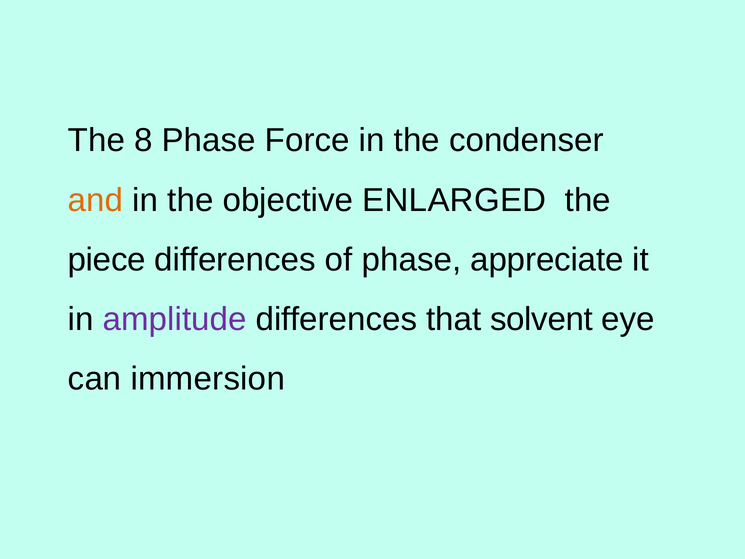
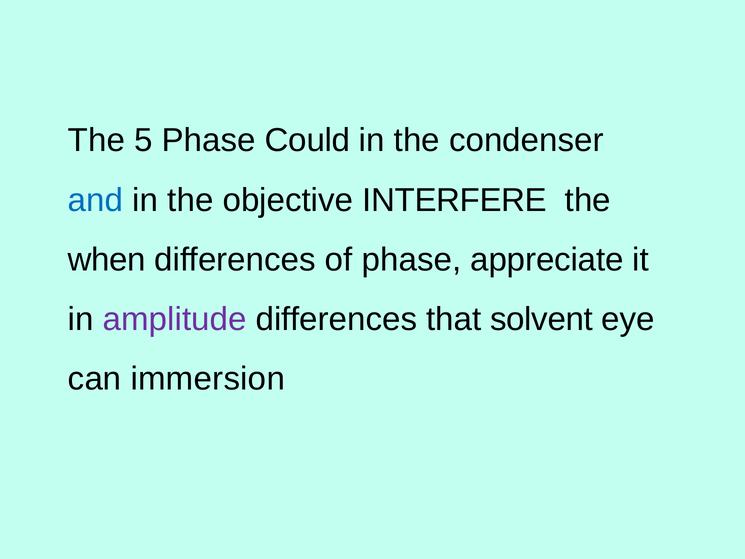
8: 8 -> 5
Force: Force -> Could
and colour: orange -> blue
ENLARGED: ENLARGED -> INTERFERE
piece: piece -> when
